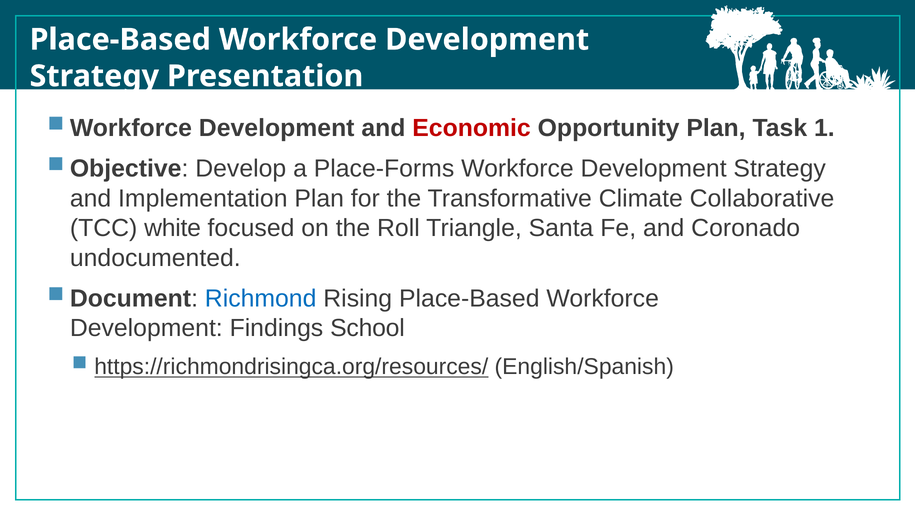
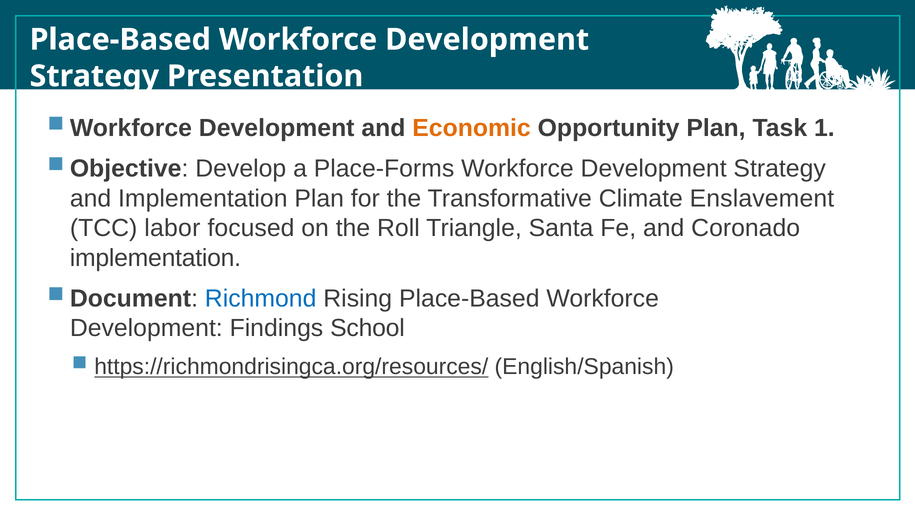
Economic colour: red -> orange
Collaborative: Collaborative -> Enslavement
white: white -> labor
undocumented at (155, 258): undocumented -> implementation
